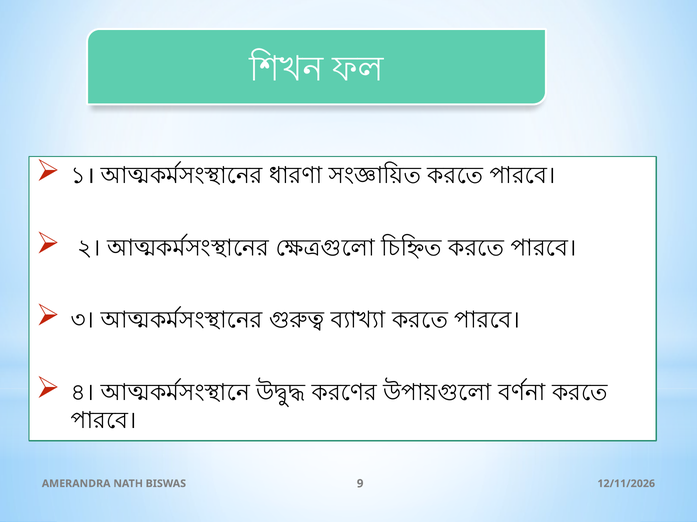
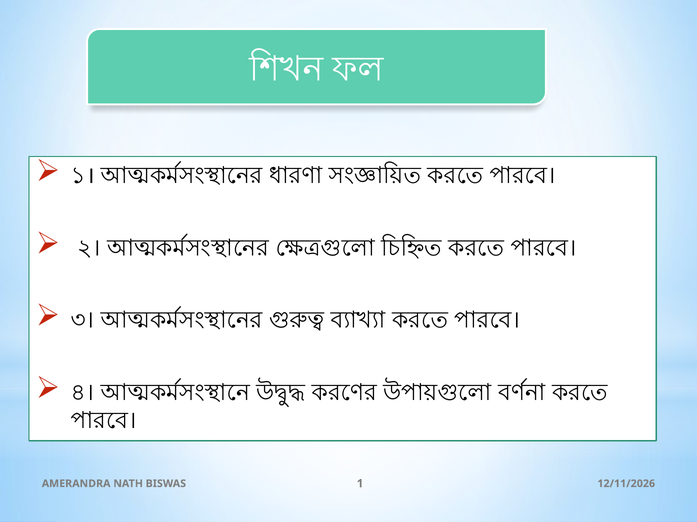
9: 9 -> 1
